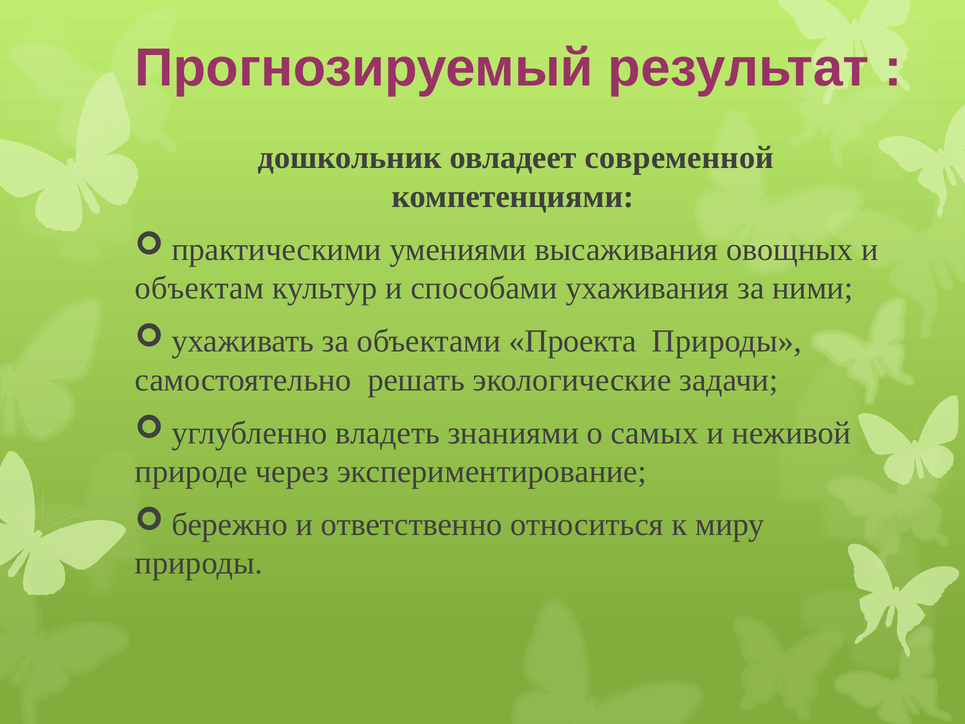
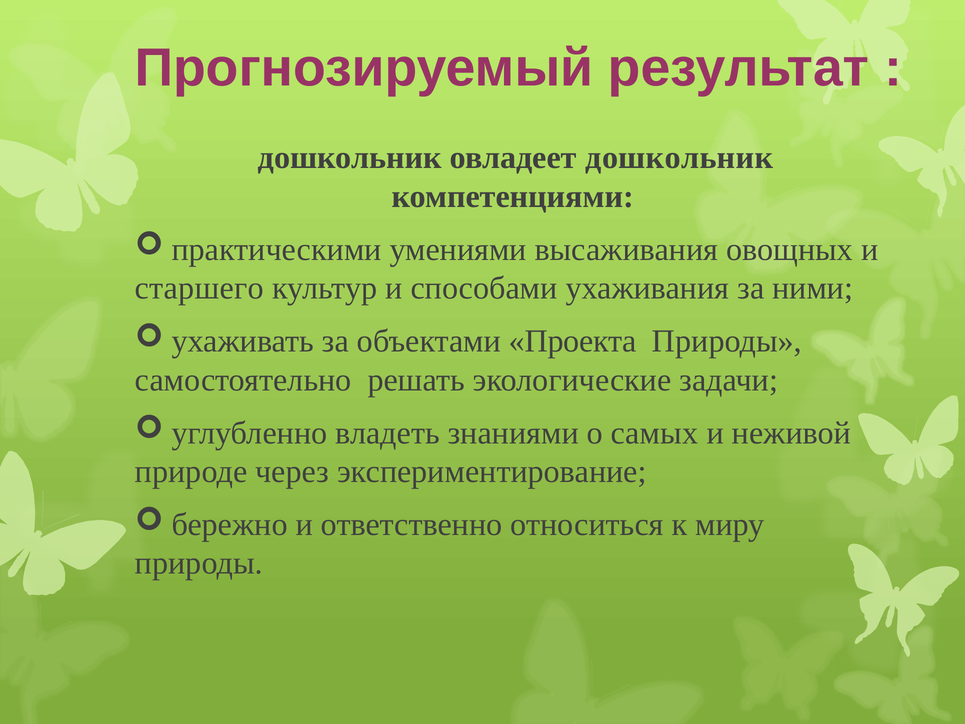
овладеет современной: современной -> дошкольник
объектам: объектам -> старшего
